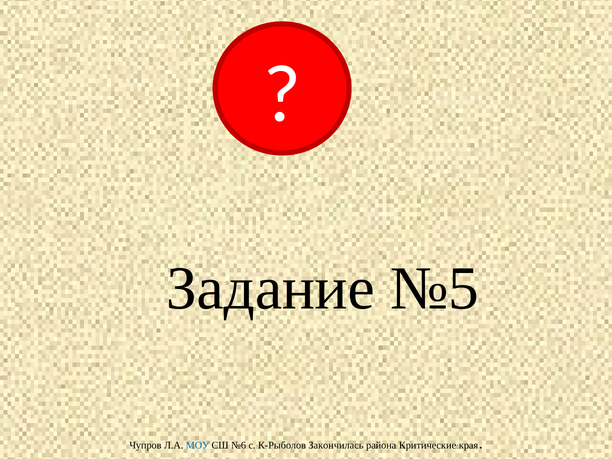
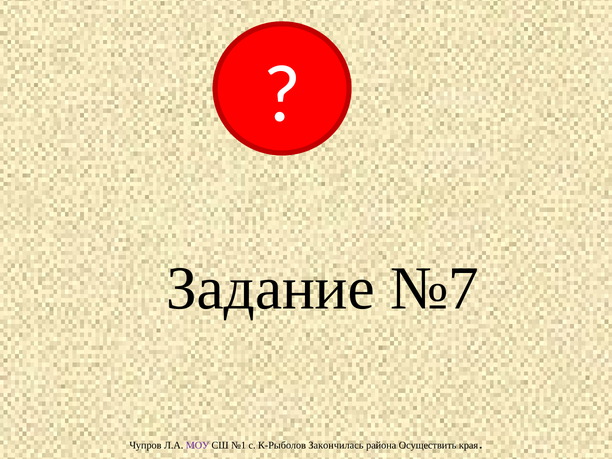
№5: №5 -> №7
МОУ colour: blue -> purple
№6: №6 -> №1
Критические: Критические -> Осуществить
